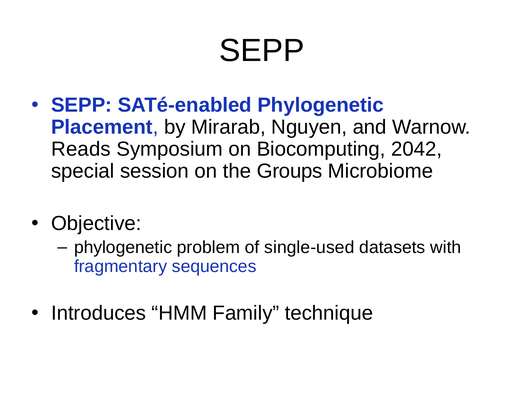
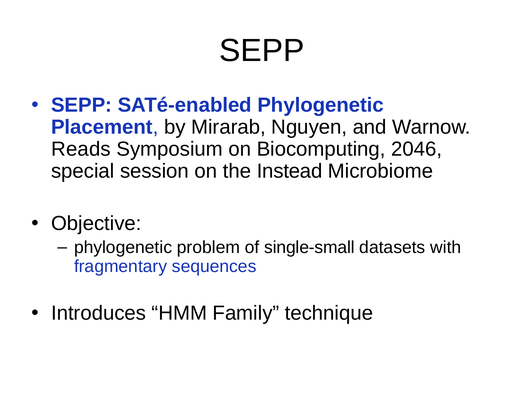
2042: 2042 -> 2046
Groups: Groups -> Instead
single-used: single-used -> single-small
